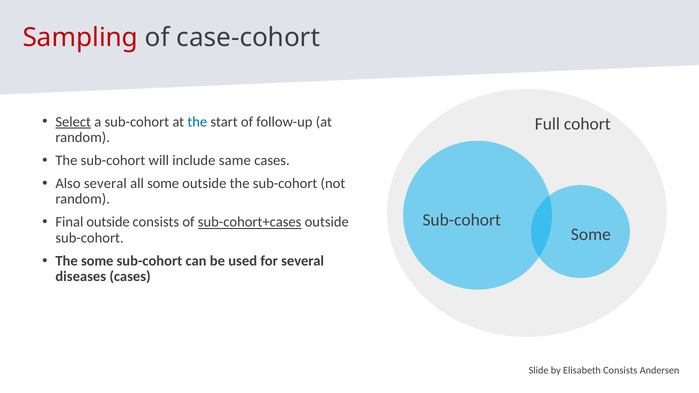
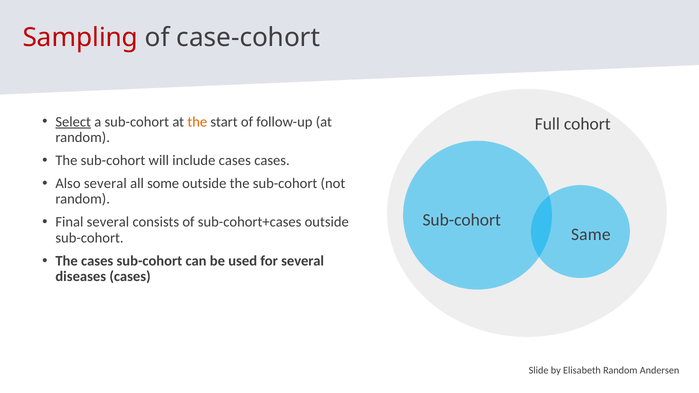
the at (197, 122) colour: blue -> orange
include same: same -> cases
Final outside: outside -> several
sub-cohort+cases underline: present -> none
Some at (591, 235): Some -> Same
The some: some -> cases
Elisabeth Consists: Consists -> Random
